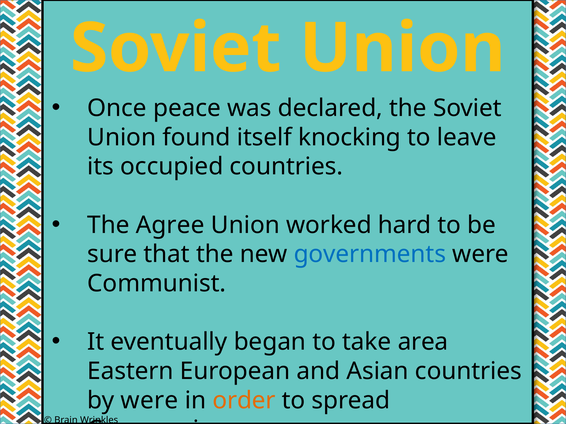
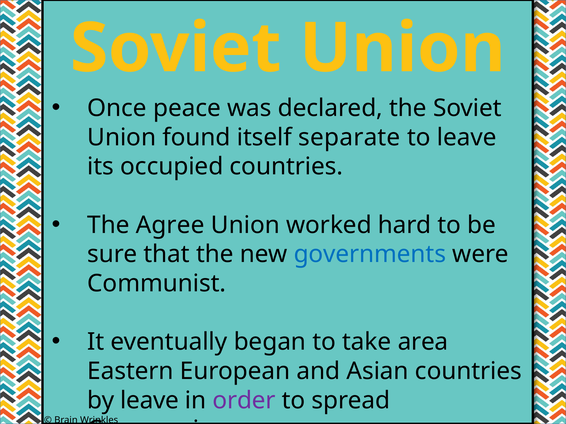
knocking: knocking -> separate
by were: were -> leave
order colour: orange -> purple
